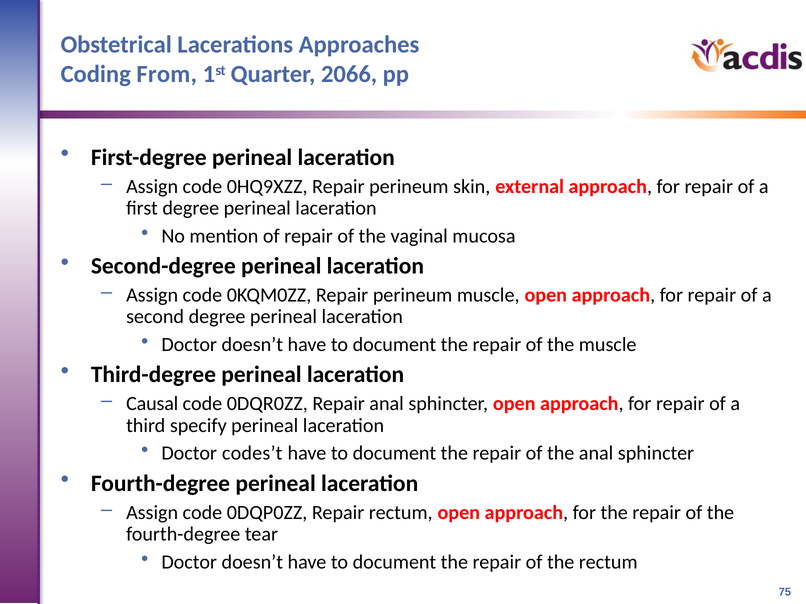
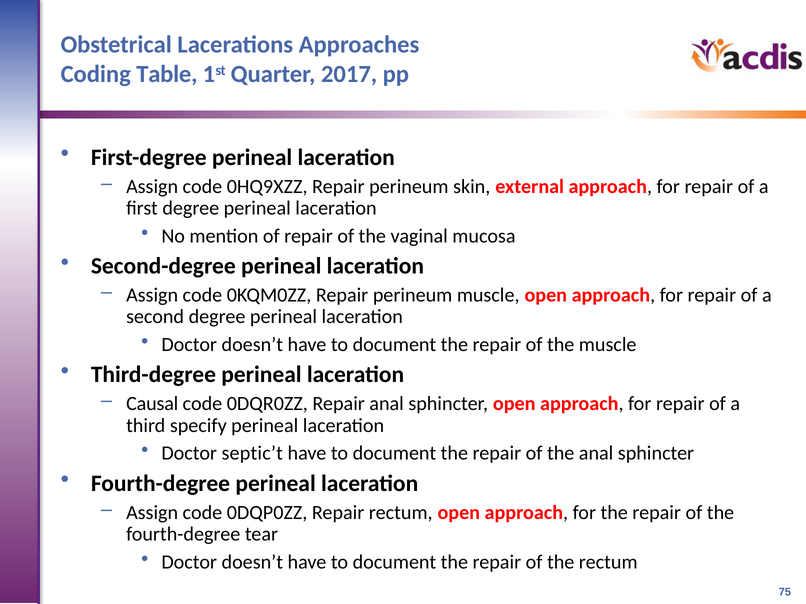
From: From -> Table
2066: 2066 -> 2017
codes’t: codes’t -> septic’t
